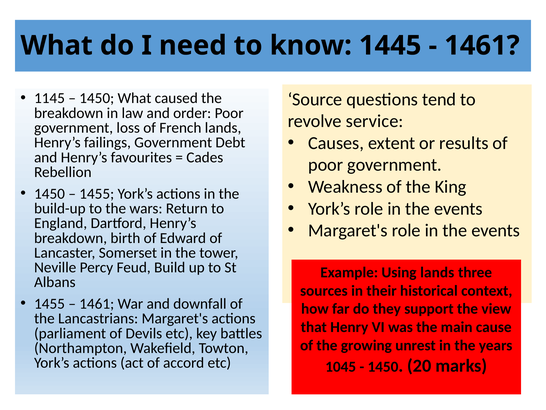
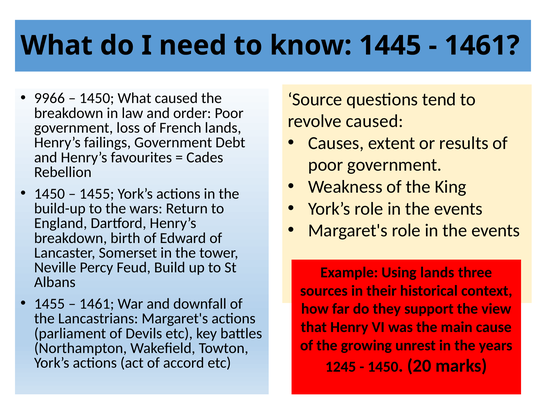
1145: 1145 -> 9966
revolve service: service -> caused
1045: 1045 -> 1245
